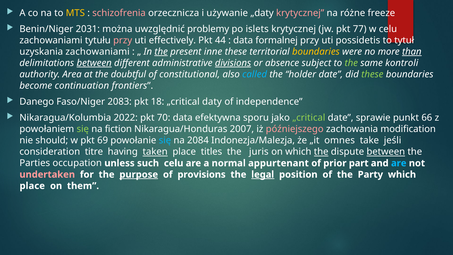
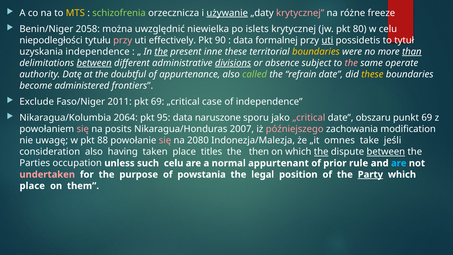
schizofrenia colour: pink -> light green
używanie underline: none -> present
2031: 2031 -> 2058
problemy: problemy -> niewielka
77: 77 -> 80
zachowaniami at (51, 40): zachowaniami -> niepodległości
44: 44 -> 90
uti at (327, 40) underline: none -> present
uzyskania zachowaniami: zachowaniami -> independence
the at (351, 63) colour: light green -> pink
kontroli: kontroli -> operate
Area: Area -> Datę
constitutional: constitutional -> appurtenance
called colour: light blue -> light green
holder: holder -> refrain
these at (372, 74) colour: light green -> yellow
continuation: continuation -> administered
Danego: Danego -> Exclude
2083: 2083 -> 2011
pkt 18: 18 -> 69
daty: daty -> case
2022: 2022 -> 2064
70: 70 -> 95
efektywna: efektywna -> naruszone
„critical at (309, 118) colour: light green -> pink
sprawie: sprawie -> obszaru
punkt 66: 66 -> 69
się at (83, 129) colour: light green -> pink
fiction: fiction -> posits
should: should -> uwagę
69: 69 -> 88
się at (165, 140) colour: light blue -> pink
2084: 2084 -> 2080
consideration titre: titre -> also
taken underline: present -> none
juris: juris -> then
part: part -> rule
purpose underline: present -> none
provisions: provisions -> powstania
legal underline: present -> none
Party underline: none -> present
